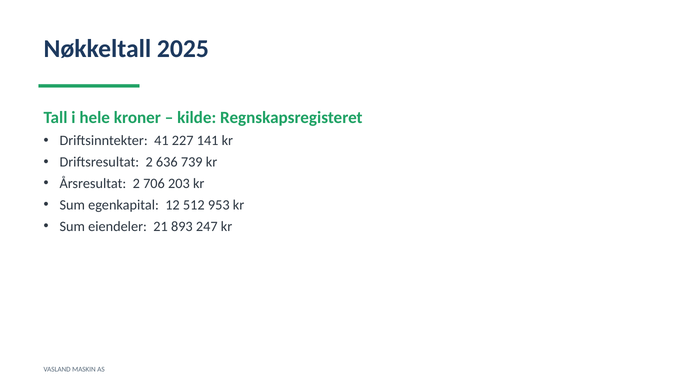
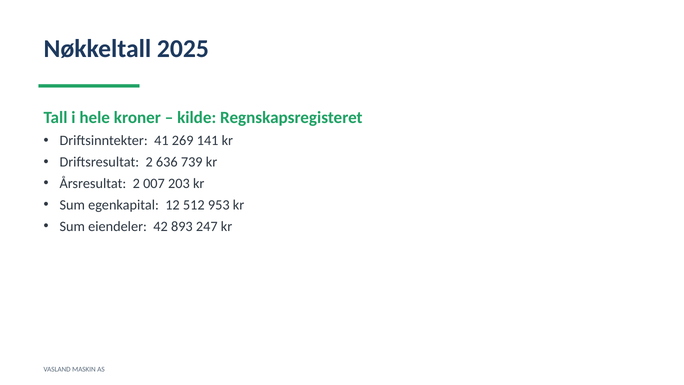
227: 227 -> 269
706: 706 -> 007
21: 21 -> 42
